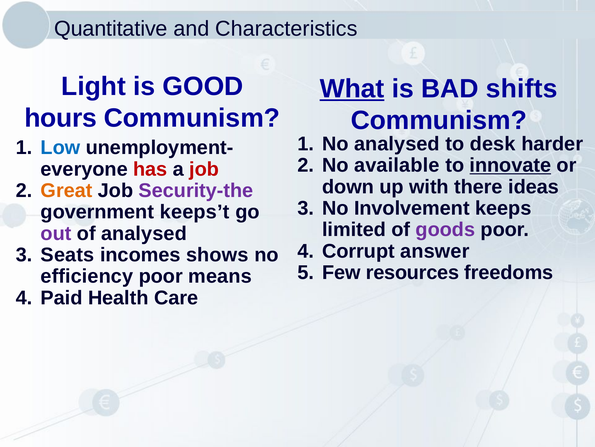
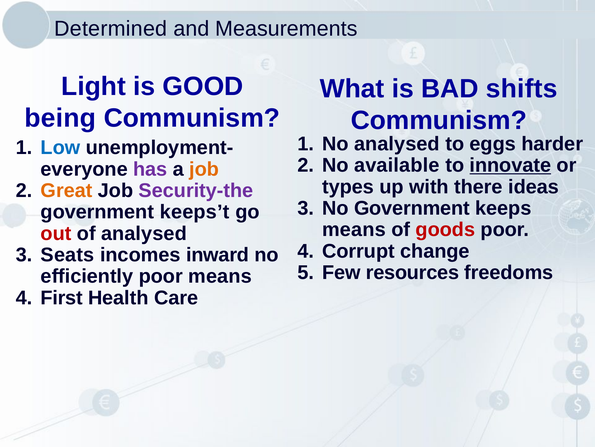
Quantitative: Quantitative -> Determined
Characteristics: Characteristics -> Measurements
What underline: present -> none
hours: hours -> being
desk: desk -> eggs
has colour: red -> purple
job at (204, 169) colour: red -> orange
down: down -> types
No Involvement: Involvement -> Government
limited at (354, 229): limited -> means
goods colour: purple -> red
out colour: purple -> red
answer: answer -> change
shows: shows -> inward
efficiency: efficiency -> efficiently
Paid: Paid -> First
